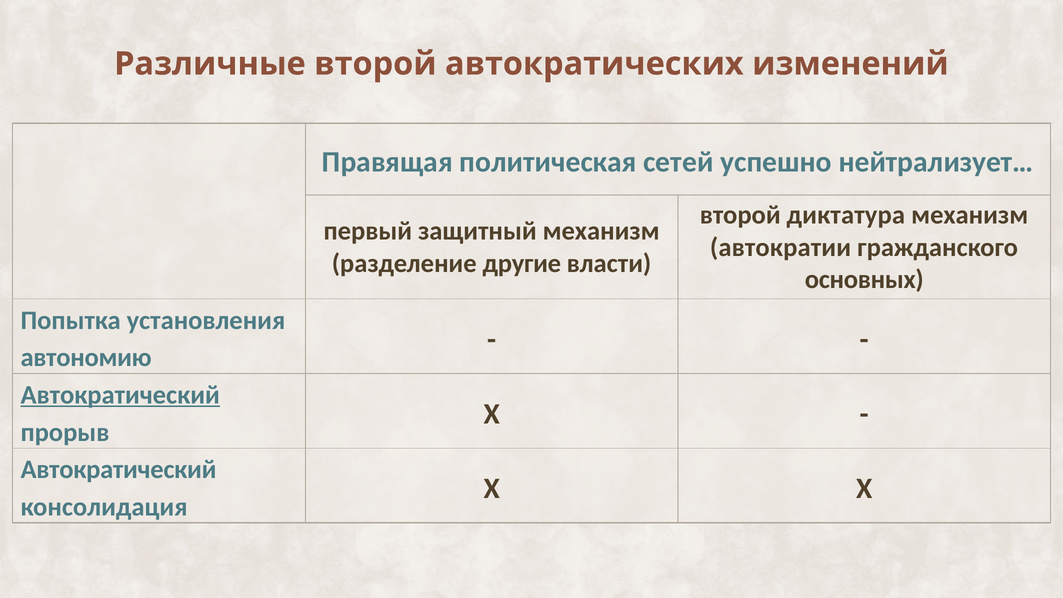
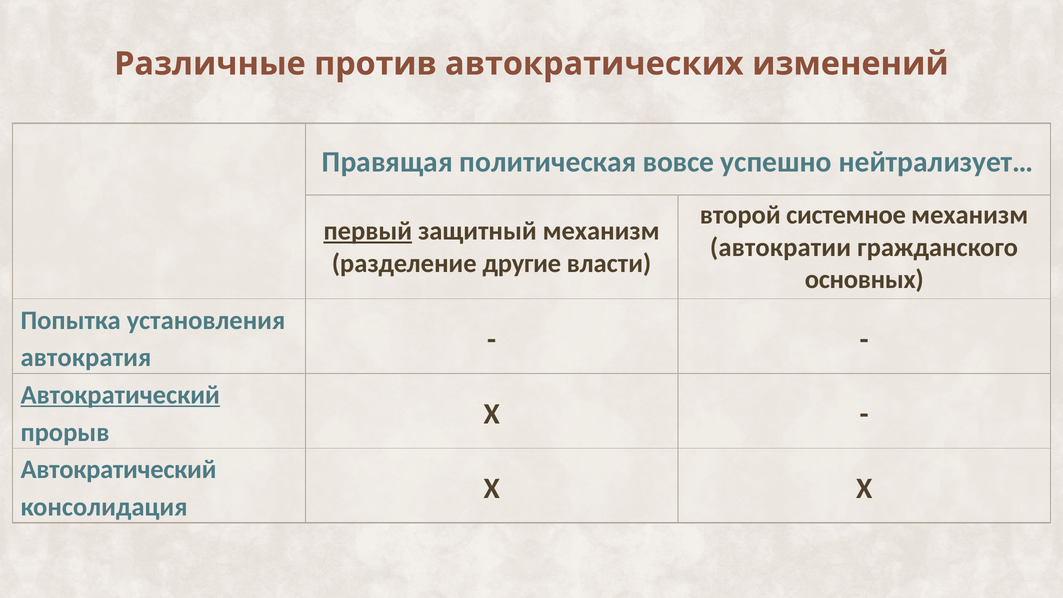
Различные второй: второй -> против
сетей: сетей -> вовсе
диктатура: диктатура -> системное
первый underline: none -> present
автономию: автономию -> автократия
